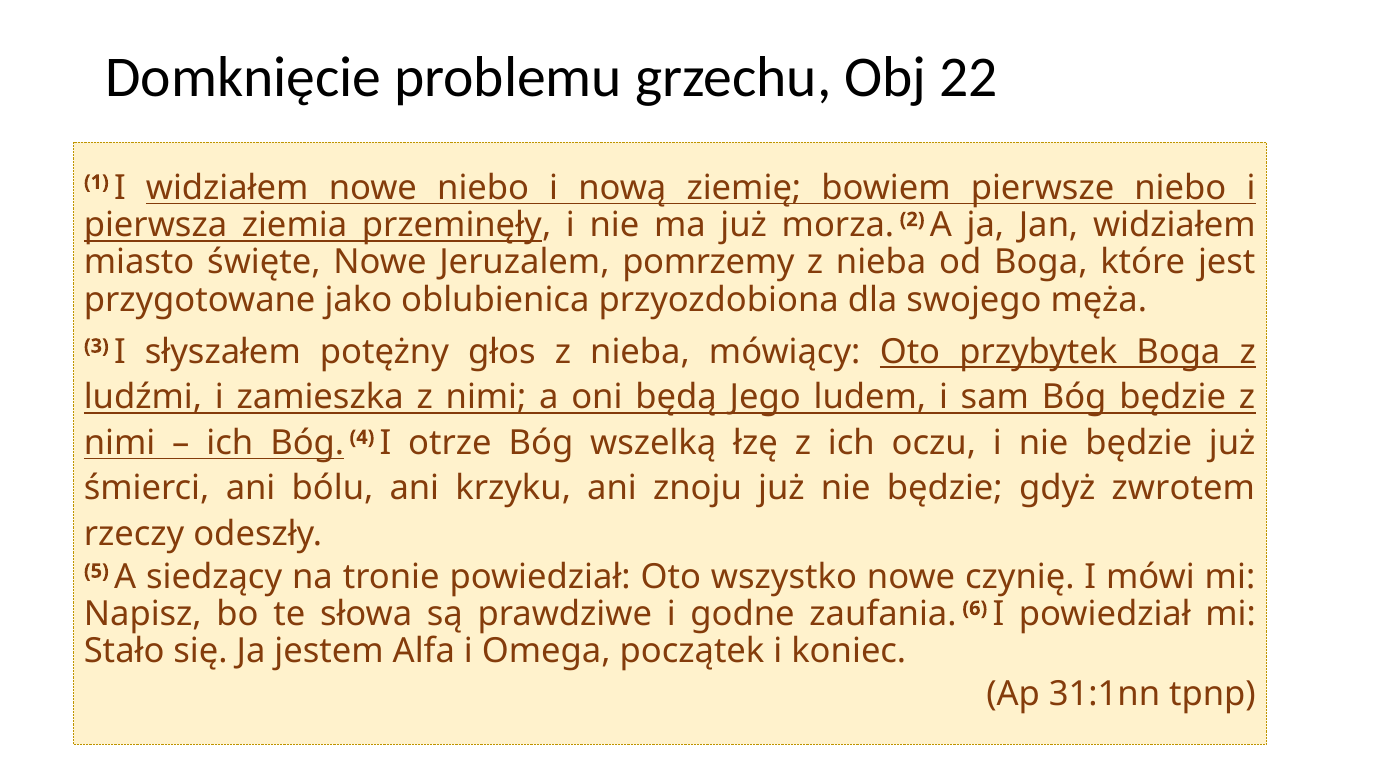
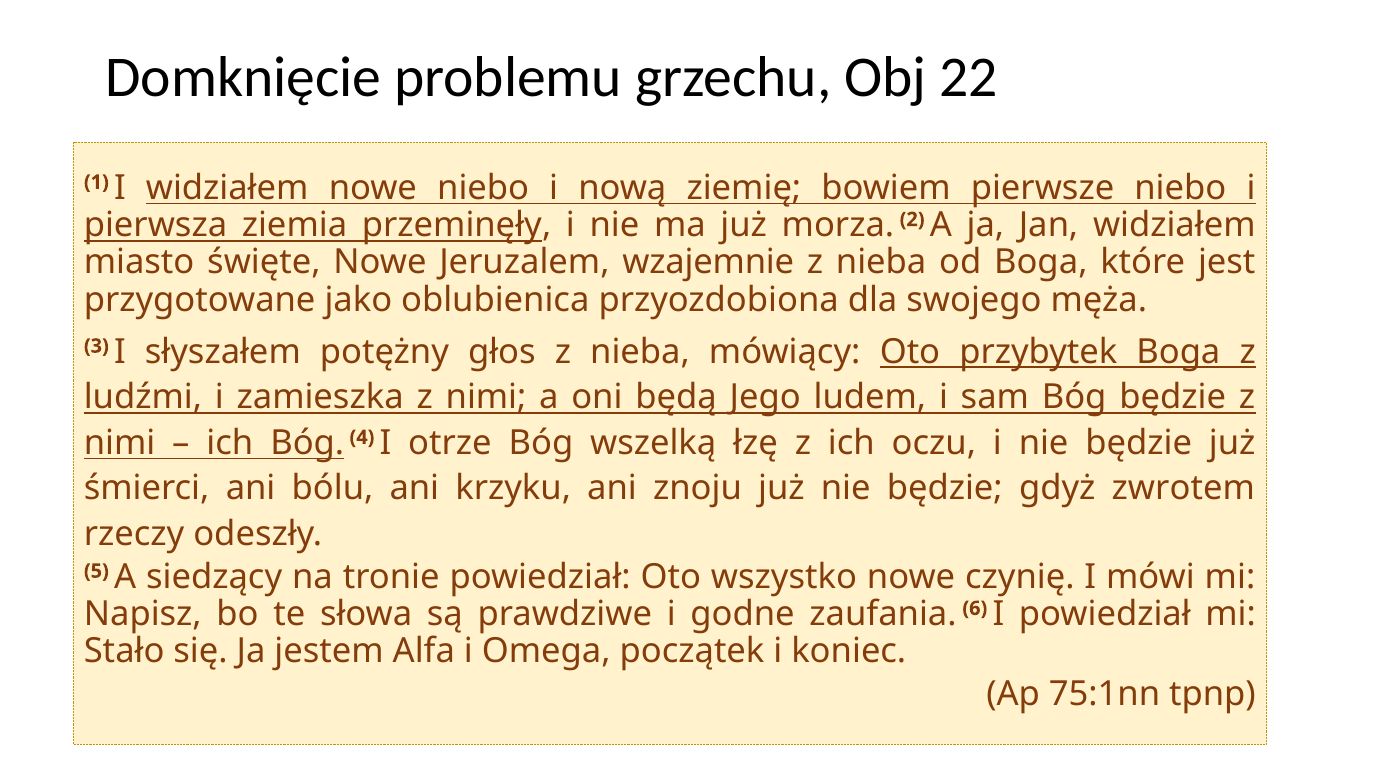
pomrzemy: pomrzemy -> wzajemnie
31:1nn: 31:1nn -> 75:1nn
